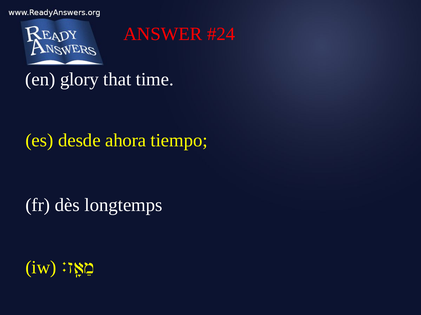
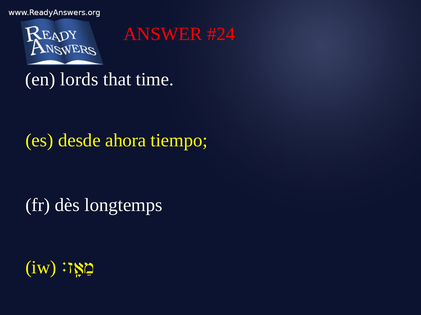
glory: glory -> lords
